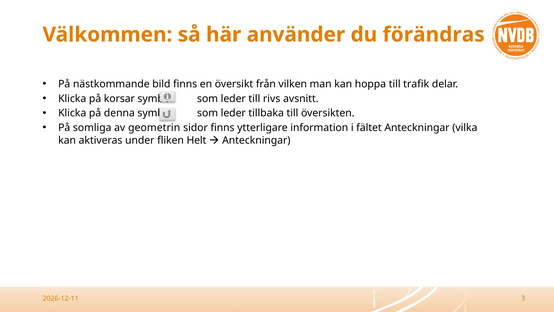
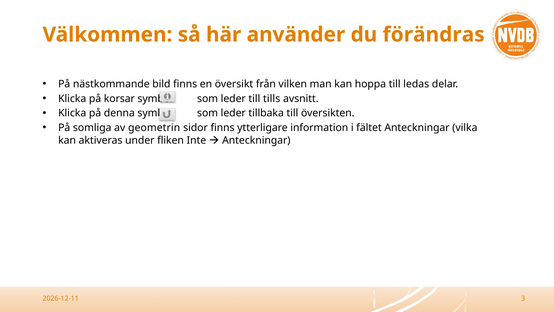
trafik: trafik -> ledas
rivs: rivs -> tills
Helt: Helt -> Inte
